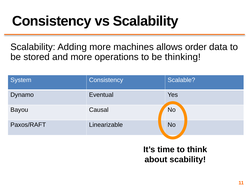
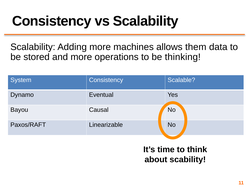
order: order -> them
